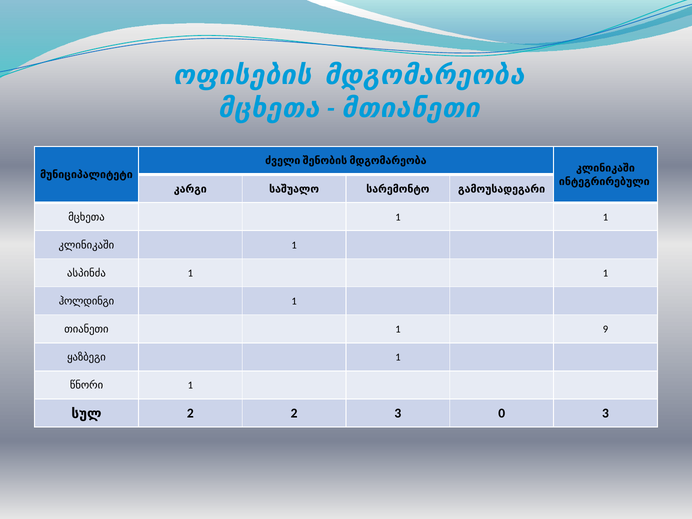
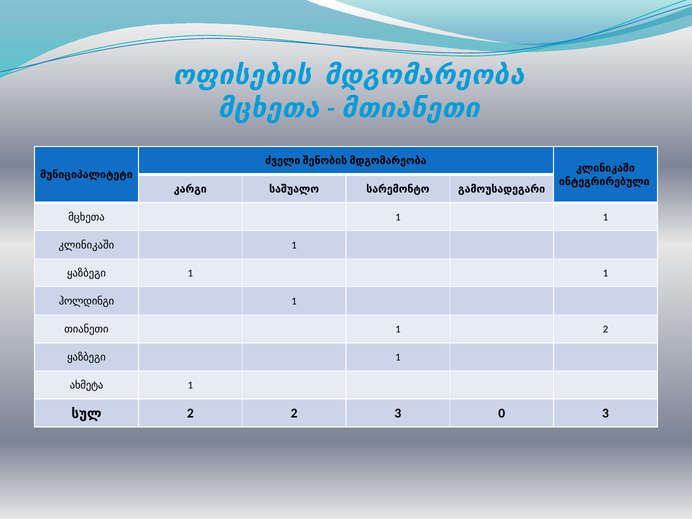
ასპინძა at (86, 273): ასპინძა -> ყაზბეგი
1 9: 9 -> 2
წნორი: წნორი -> ახმეტა
